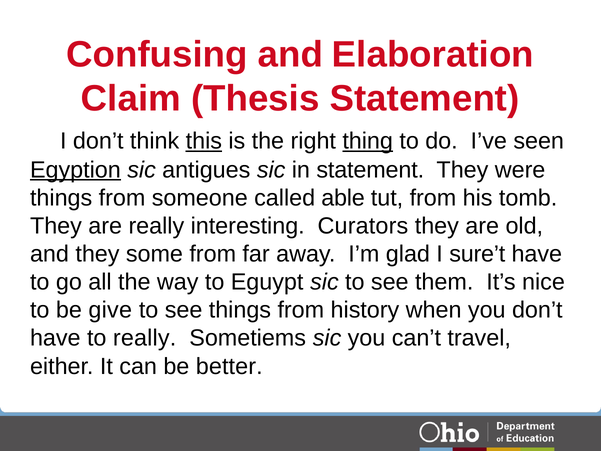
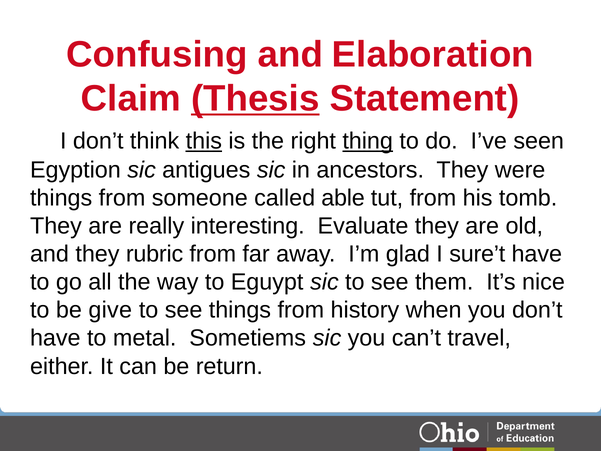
Thesis underline: none -> present
Egyption underline: present -> none
in statement: statement -> ancestors
Curators: Curators -> Evaluate
some: some -> rubric
to really: really -> metal
better: better -> return
